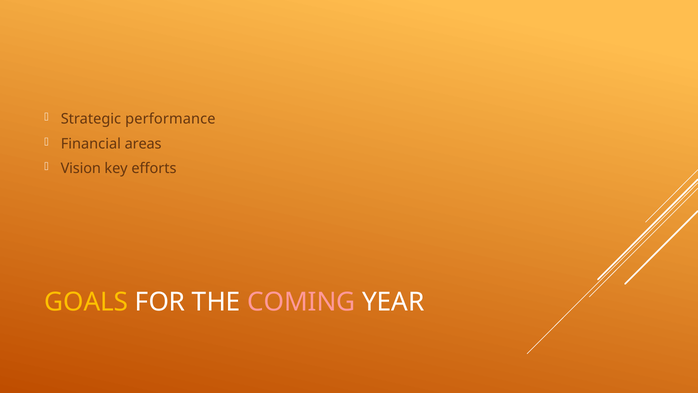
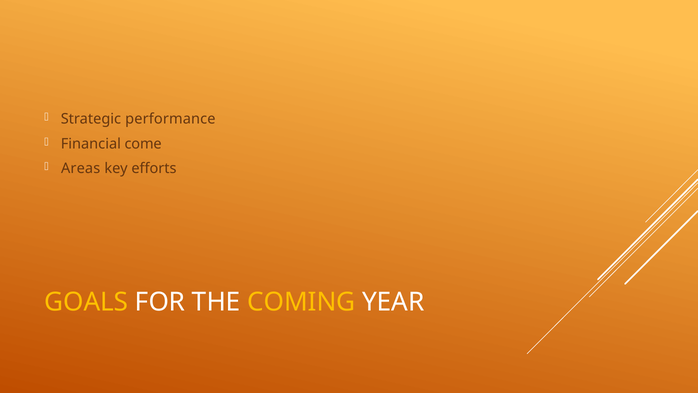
areas: areas -> come
Vision: Vision -> Areas
COMING colour: pink -> yellow
